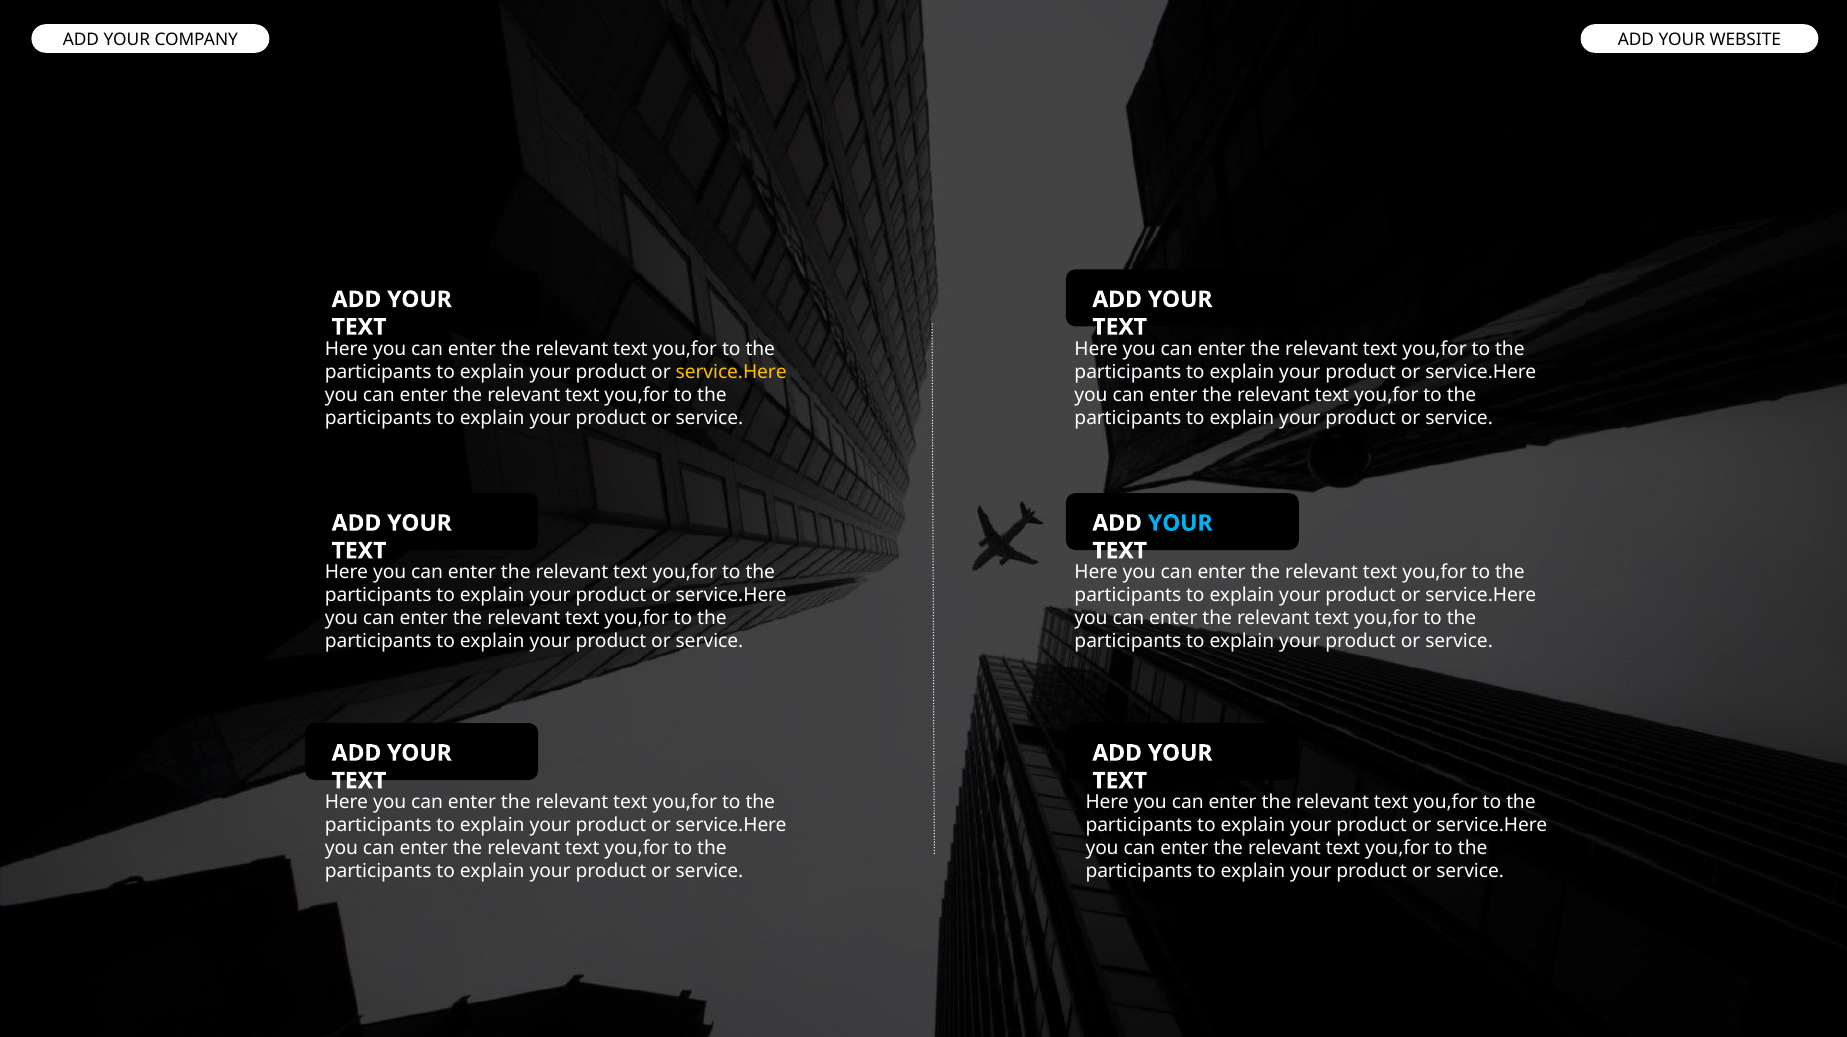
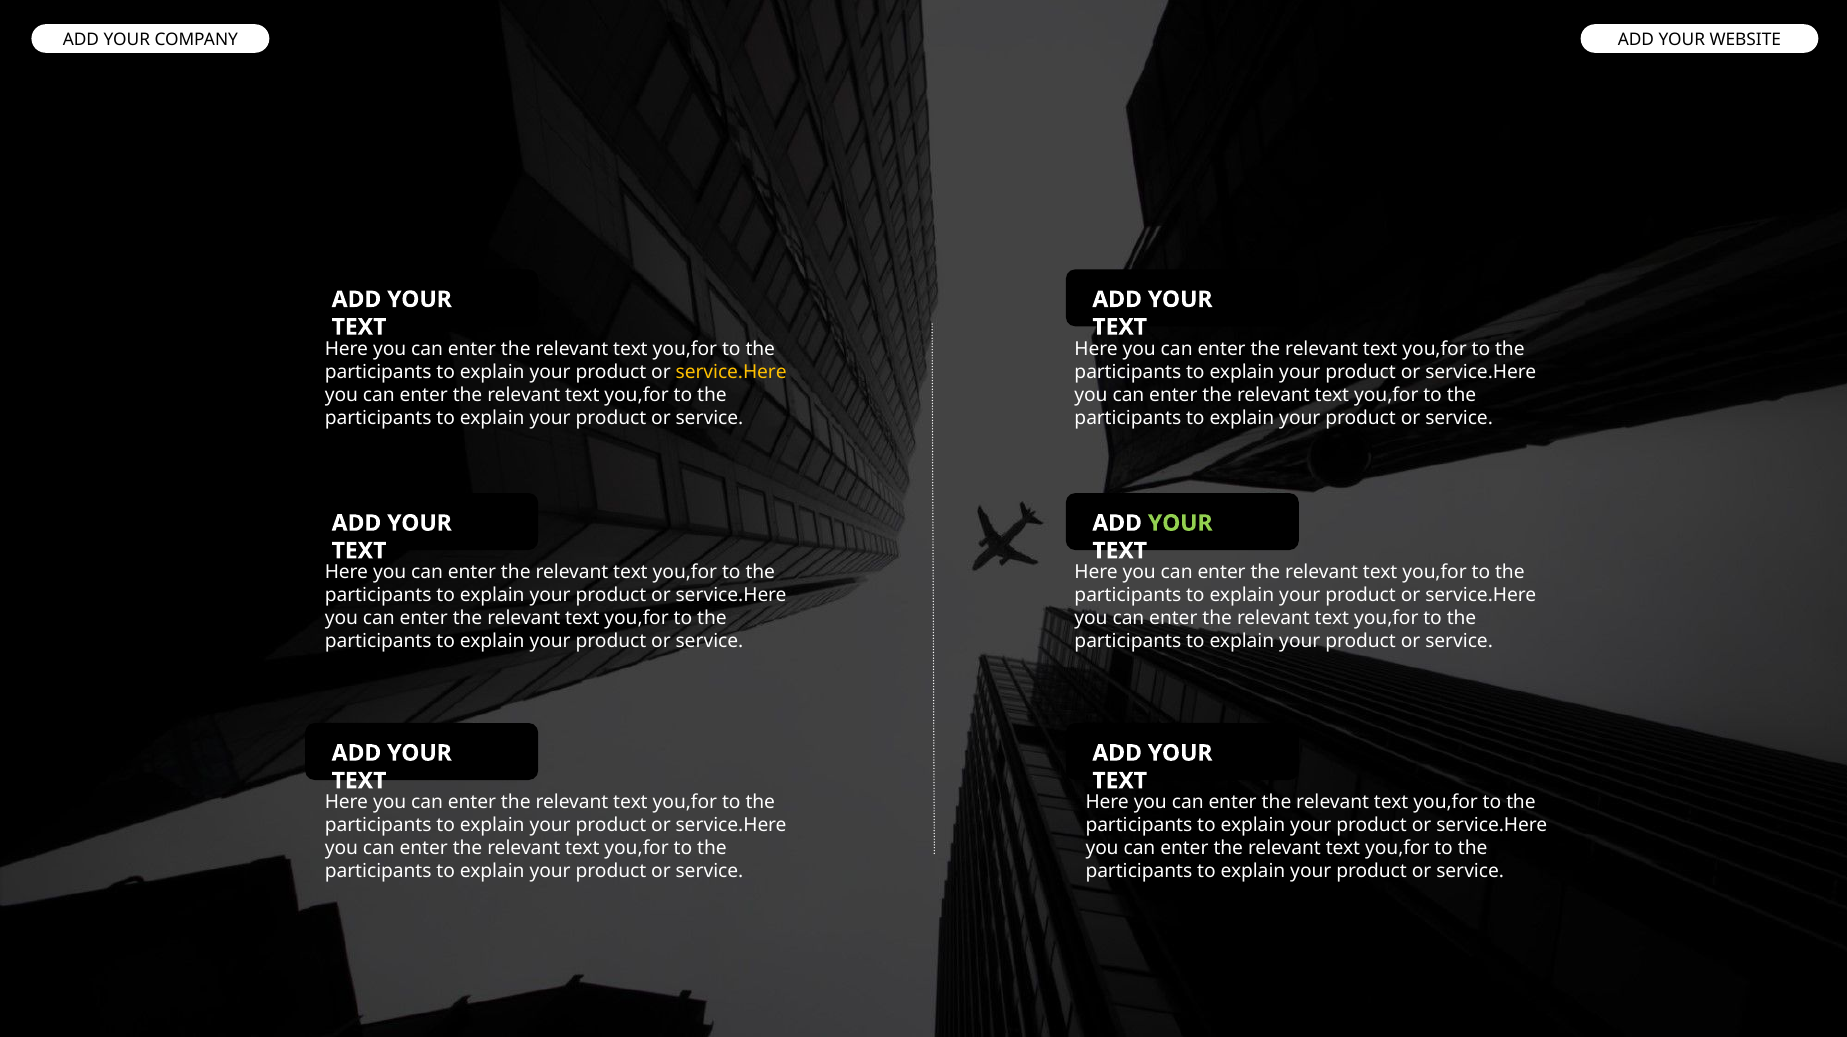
YOUR at (1180, 523) colour: light blue -> light green
